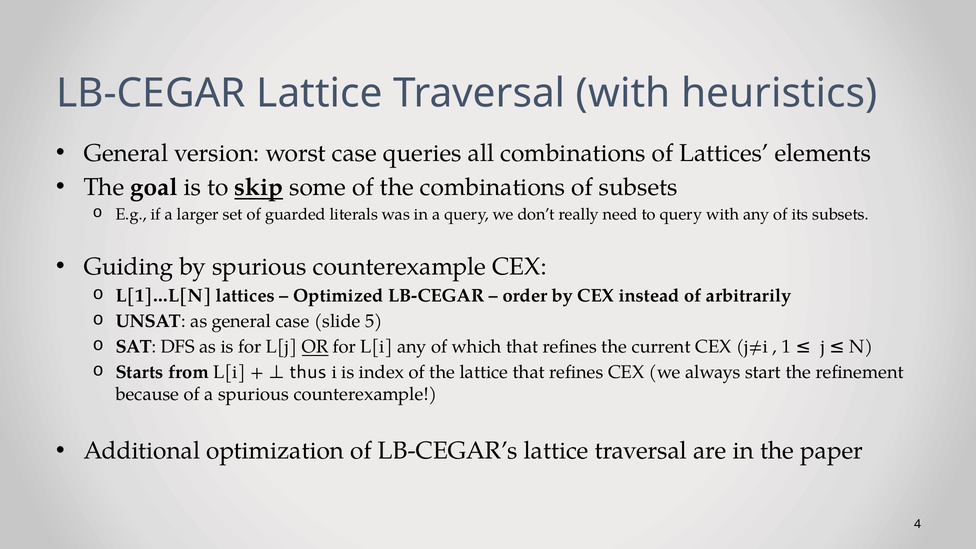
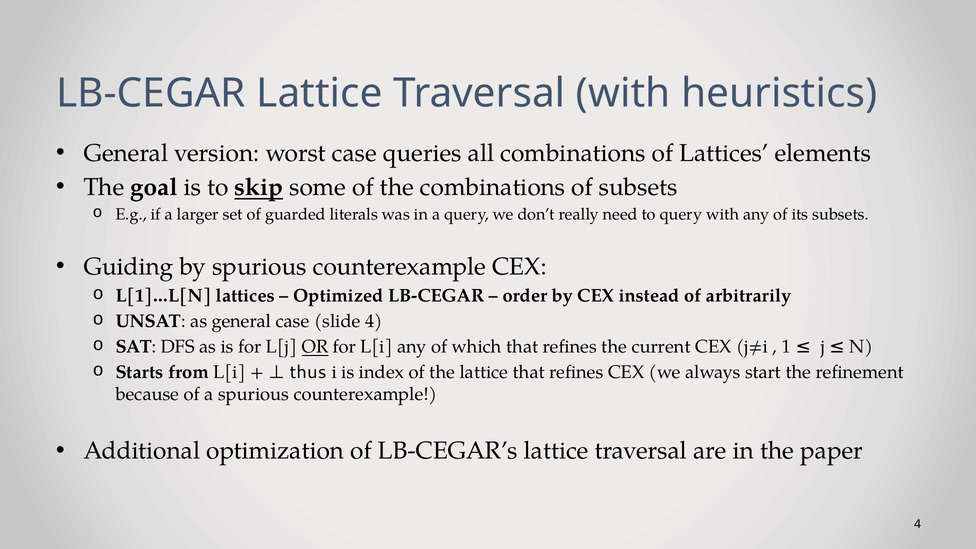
slide 5: 5 -> 4
